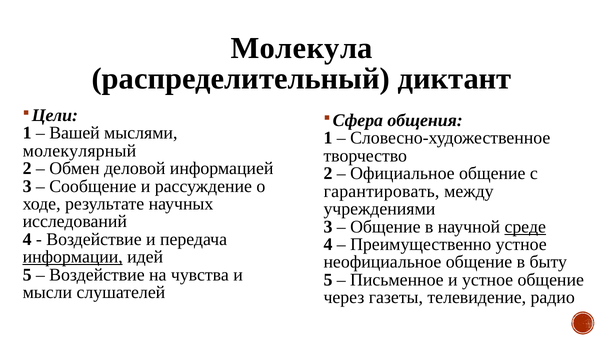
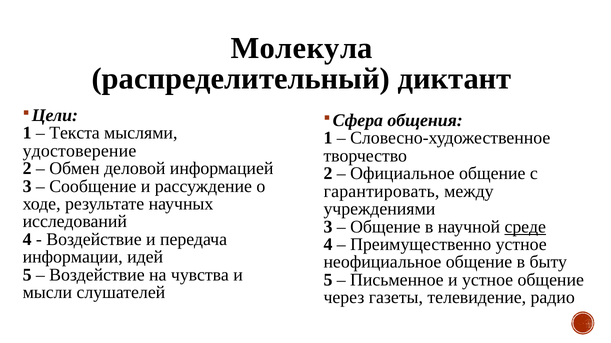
Вашей: Вашей -> Текста
молекулярный: молекулярный -> удостоверение
информации underline: present -> none
